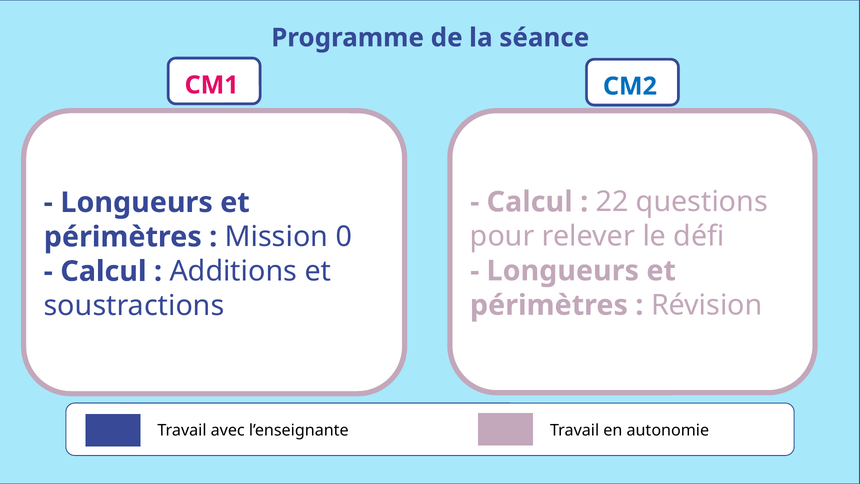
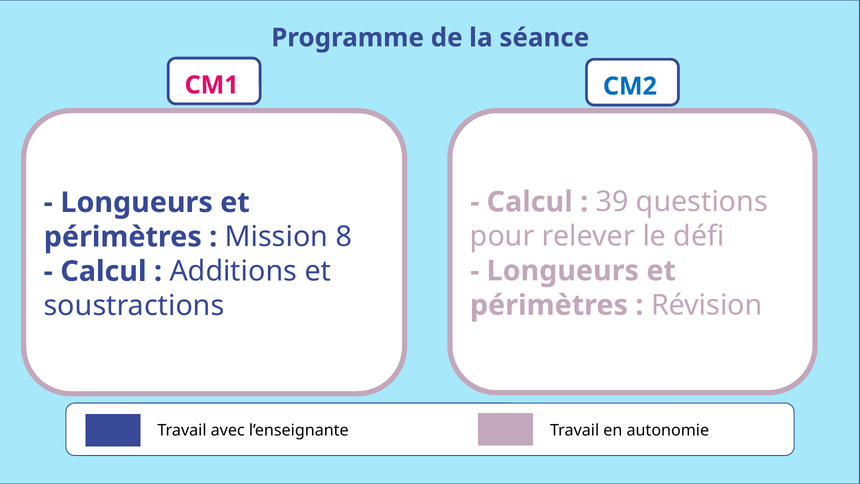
22: 22 -> 39
0: 0 -> 8
